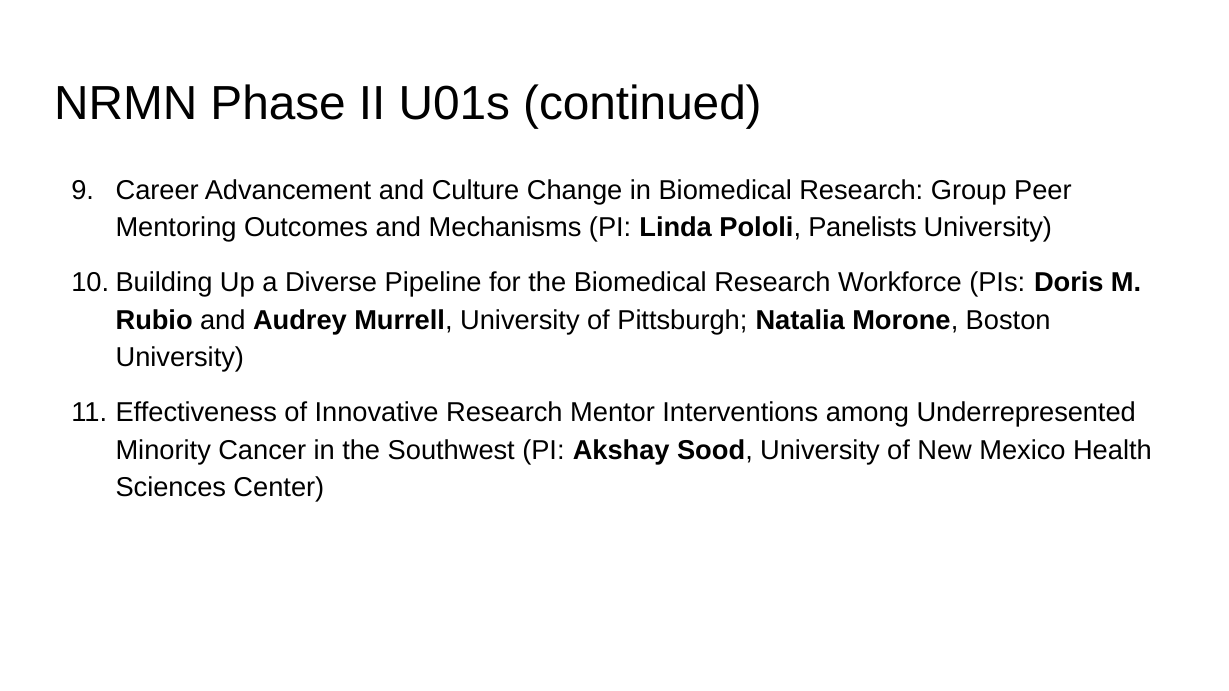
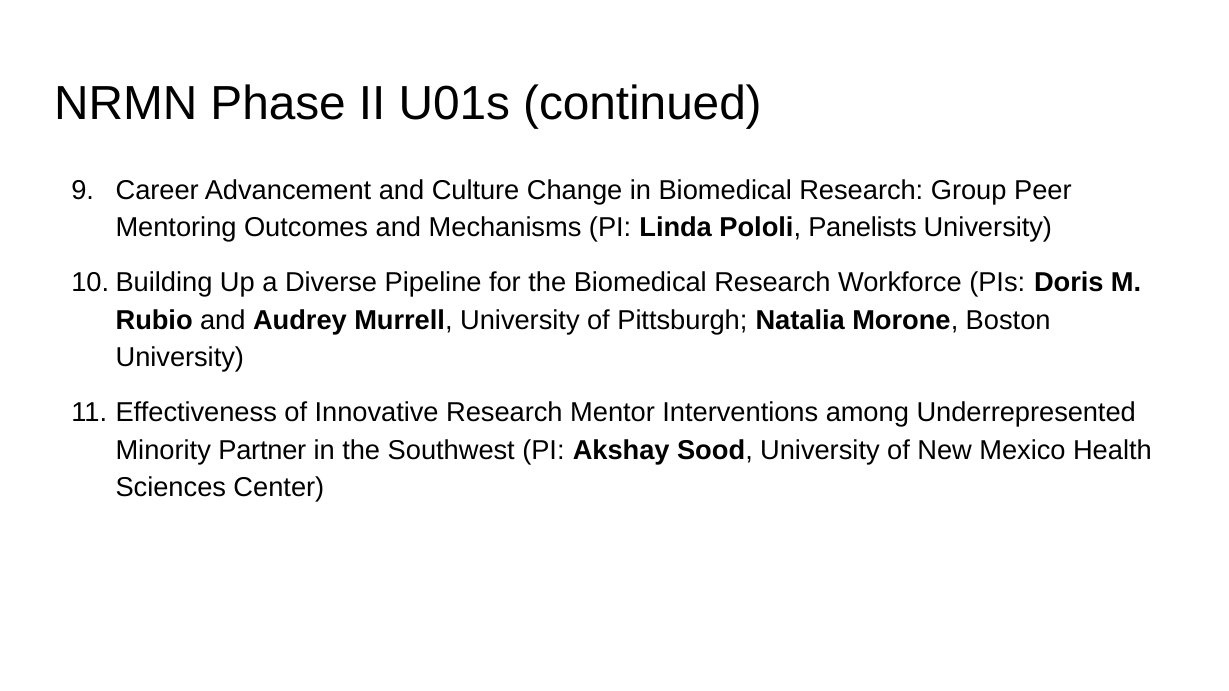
Cancer: Cancer -> Partner
